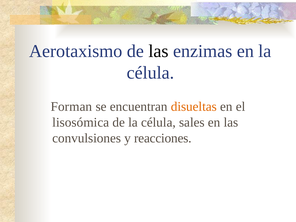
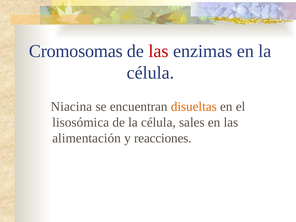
Aerotaxismo: Aerotaxismo -> Cromosomas
las at (159, 51) colour: black -> red
Forman: Forman -> Niacina
convulsiones: convulsiones -> alimentación
